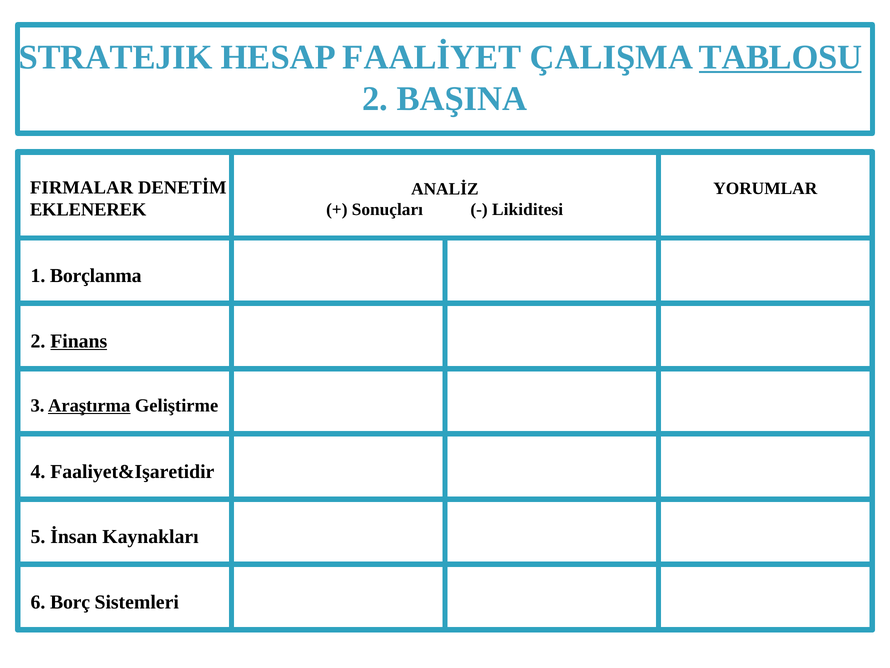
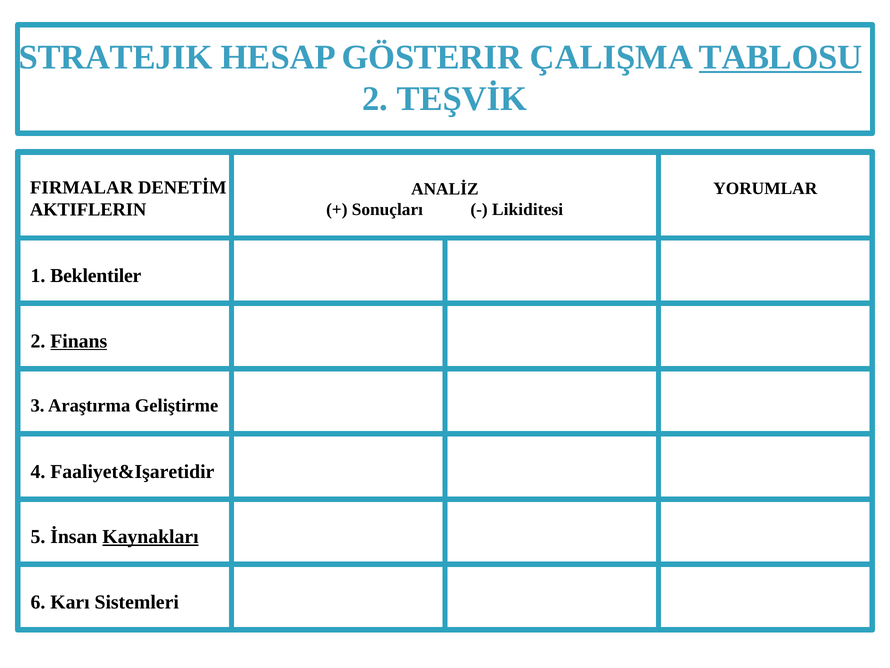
FAALİYET: FAALİYET -> GÖSTERIR
BAŞINA: BAŞINA -> TEŞVİK
EKLENEREK: EKLENEREK -> AKTIFLERIN
Borçlanma: Borçlanma -> Beklentiler
Araştırma underline: present -> none
Kaynakları underline: none -> present
Borç: Borç -> Karı
